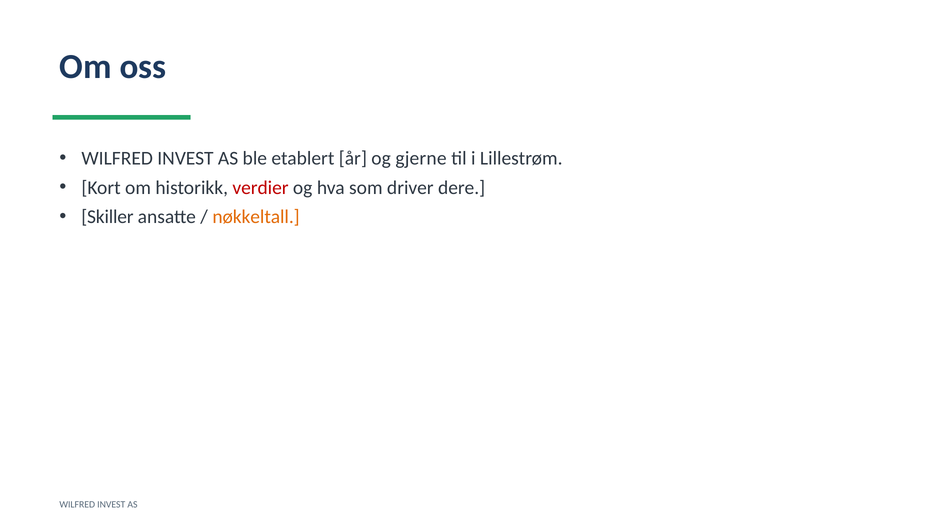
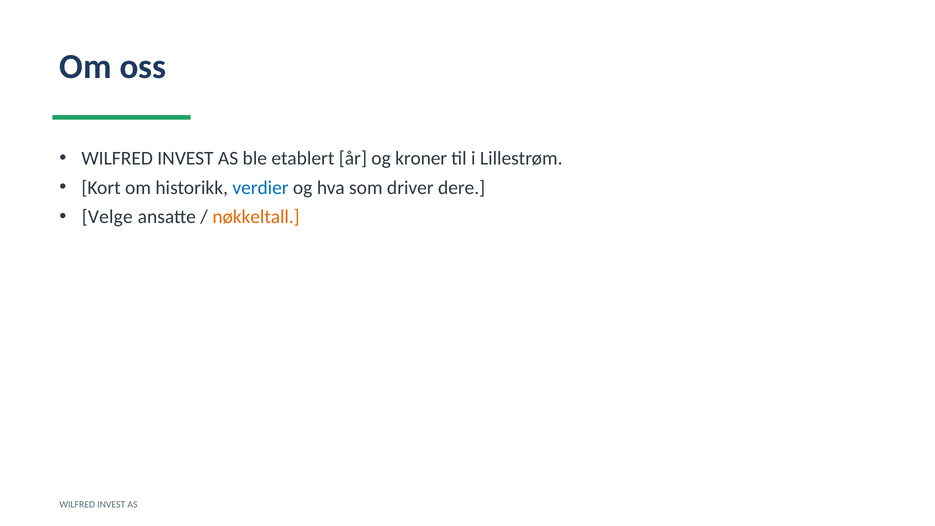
gjerne: gjerne -> kroner
verdier colour: red -> blue
Skiller: Skiller -> Velge
